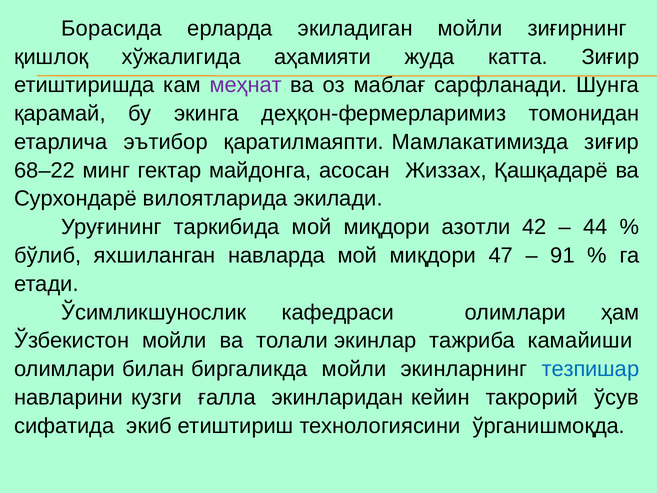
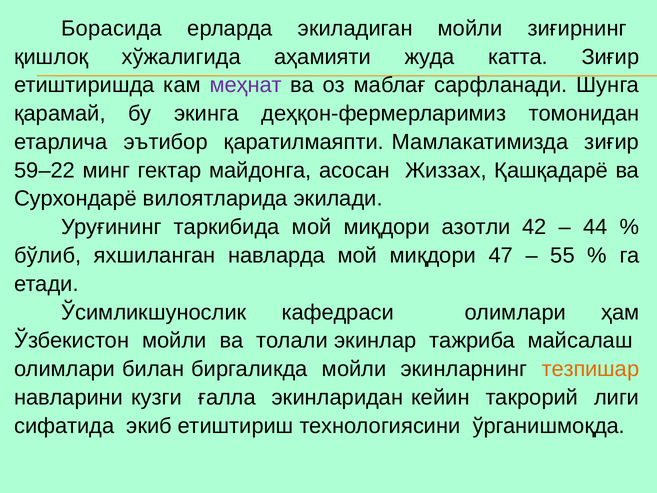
68–22: 68–22 -> 59–22
91: 91 -> 55
камайиши: камайиши -> майсалаш
тезпишар colour: blue -> orange
ўсув: ўсув -> лиги
